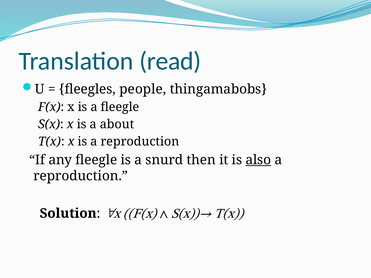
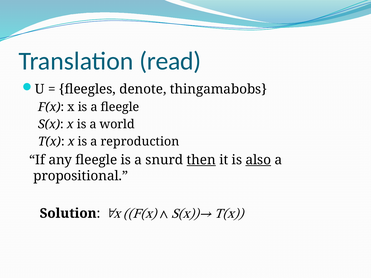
people: people -> denote
about: about -> world
then underline: none -> present
reproduction at (81, 176): reproduction -> propositional
